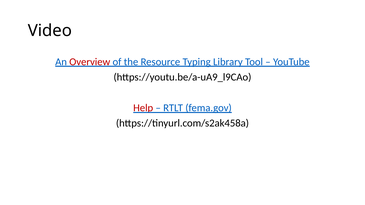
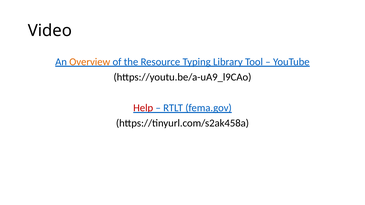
Overview colour: red -> orange
